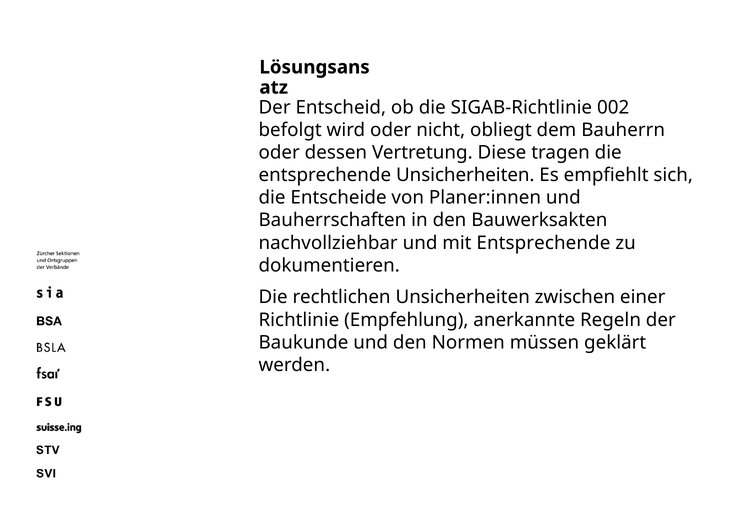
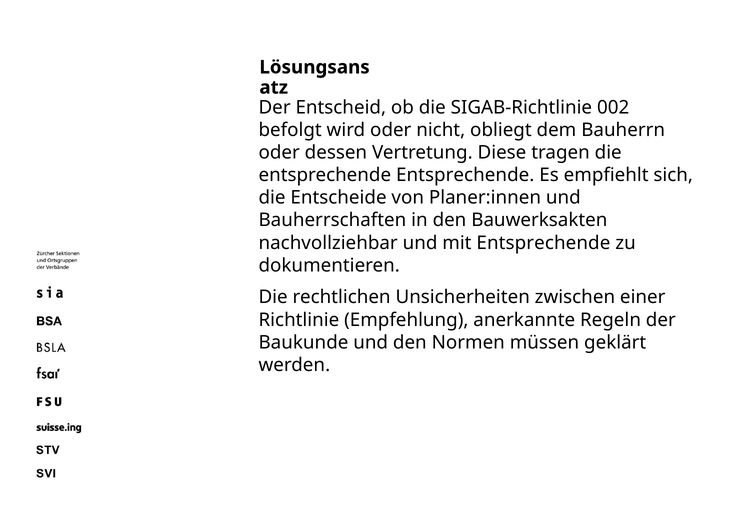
entsprechende Unsicherheiten: Unsicherheiten -> Entsprechende
